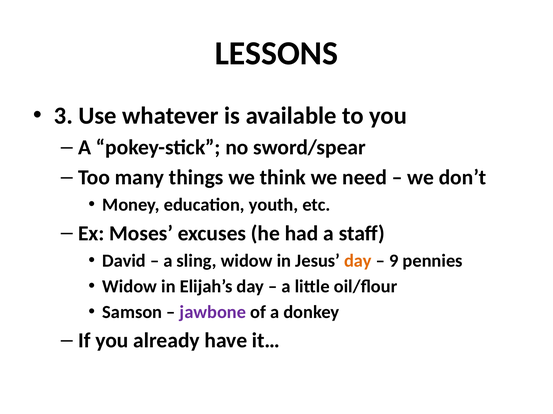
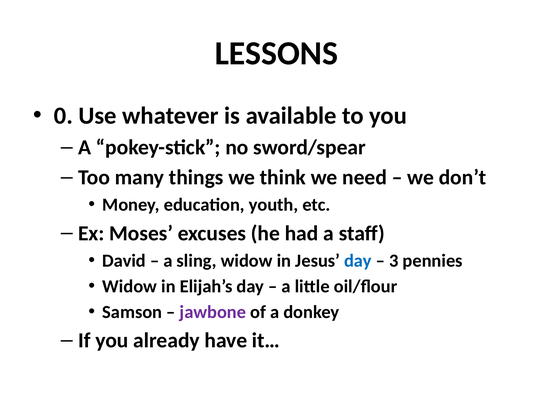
3: 3 -> 0
day at (358, 261) colour: orange -> blue
9: 9 -> 3
